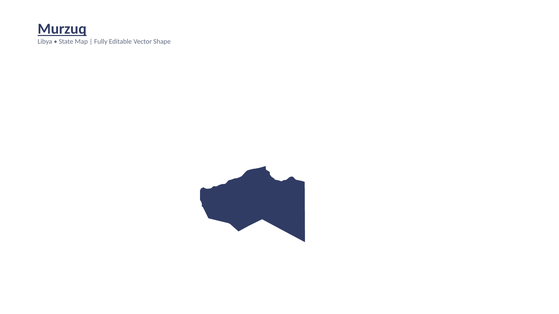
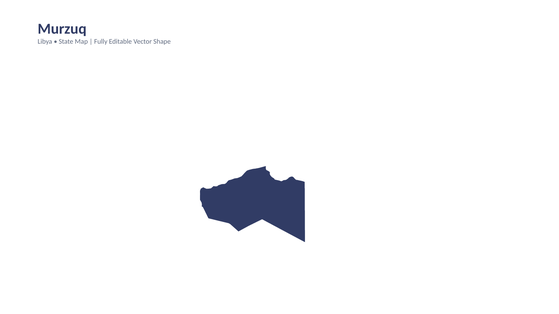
Murzuq underline: present -> none
